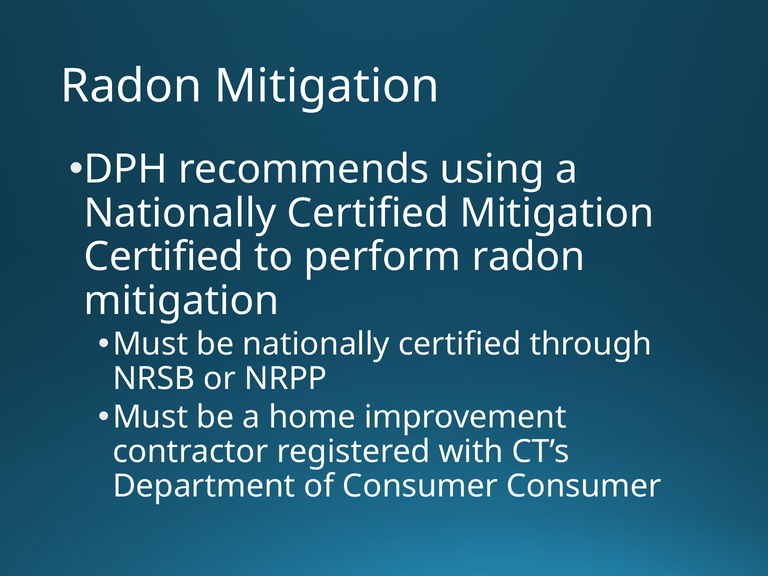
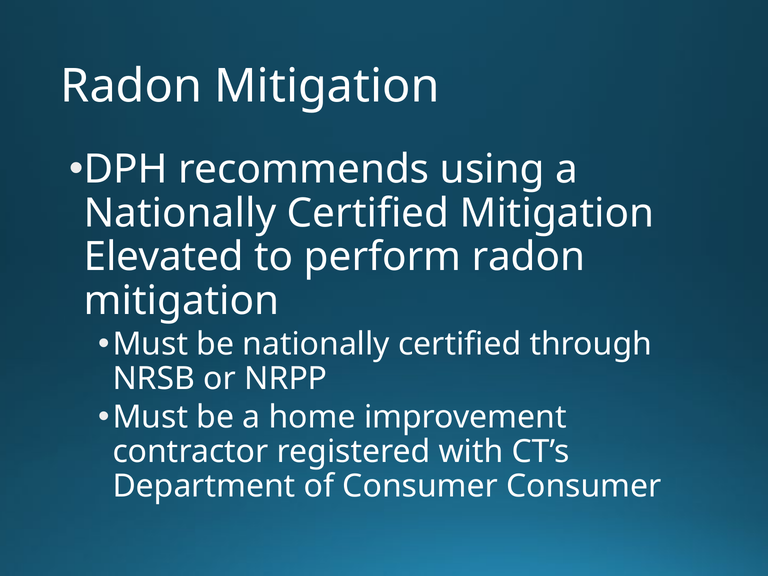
Certified at (164, 257): Certified -> Elevated
